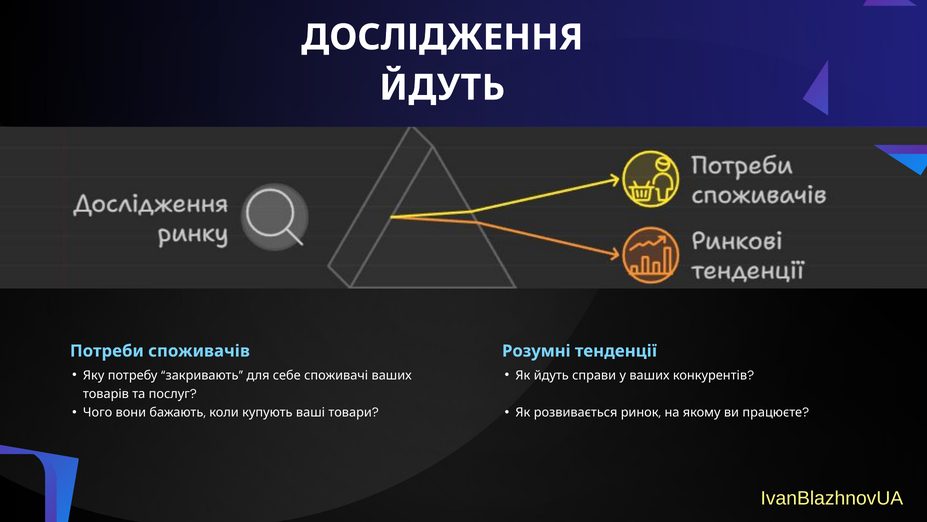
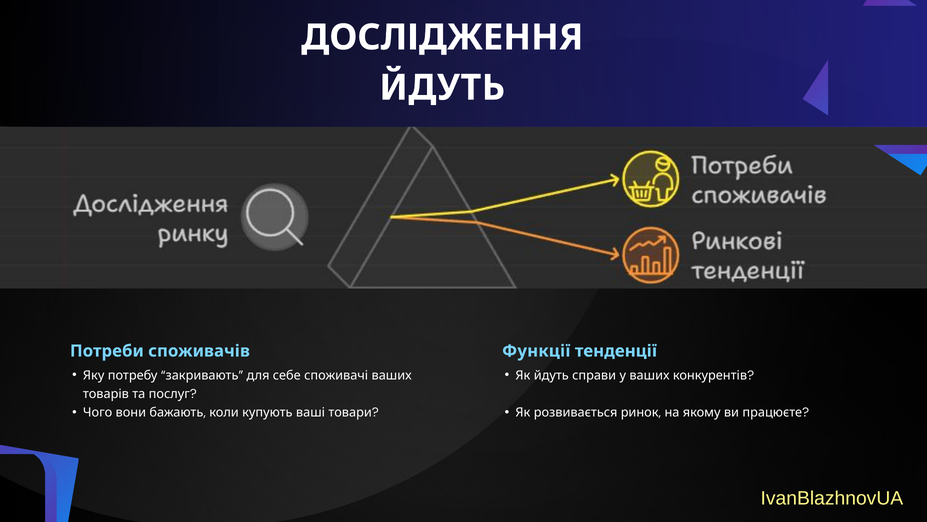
Розумні: Розумні -> Функції
